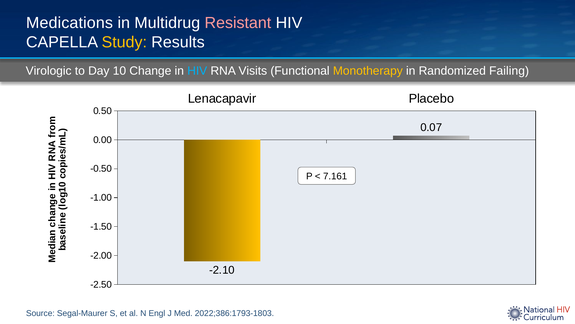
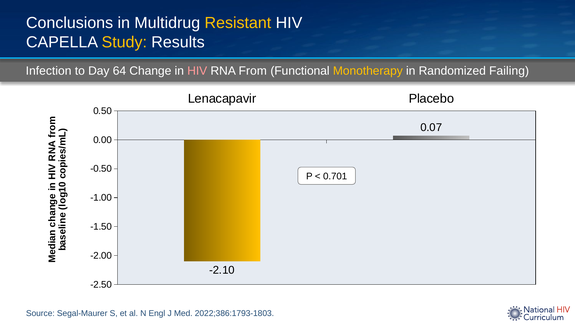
Medications: Medications -> Conclusions
Resistant colour: pink -> yellow
Virologic: Virologic -> Infection
10: 10 -> 64
HIV at (197, 71) colour: light blue -> pink
Visits: Visits -> From
7.161: 7.161 -> 0.701
